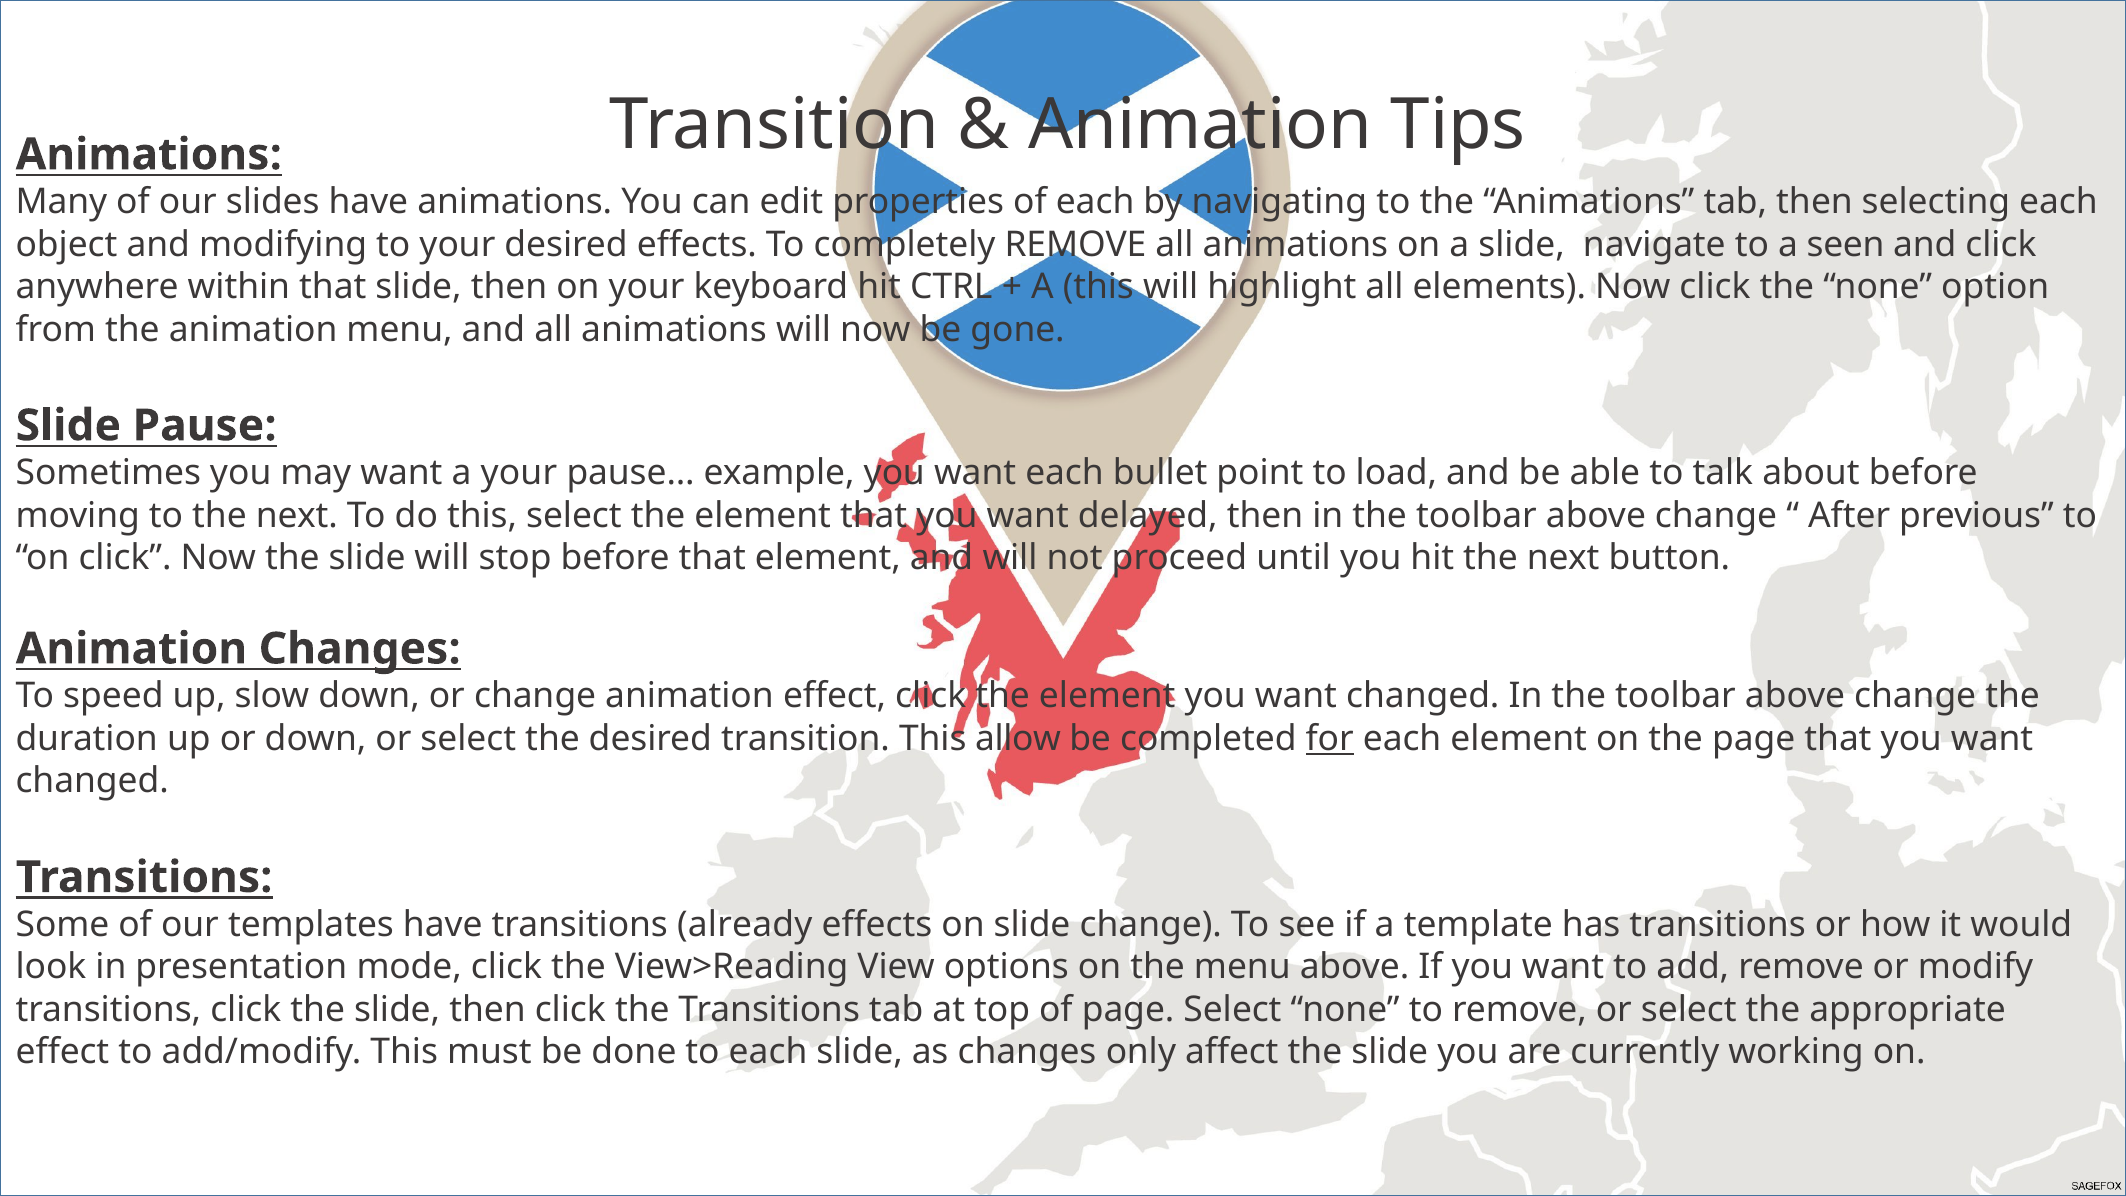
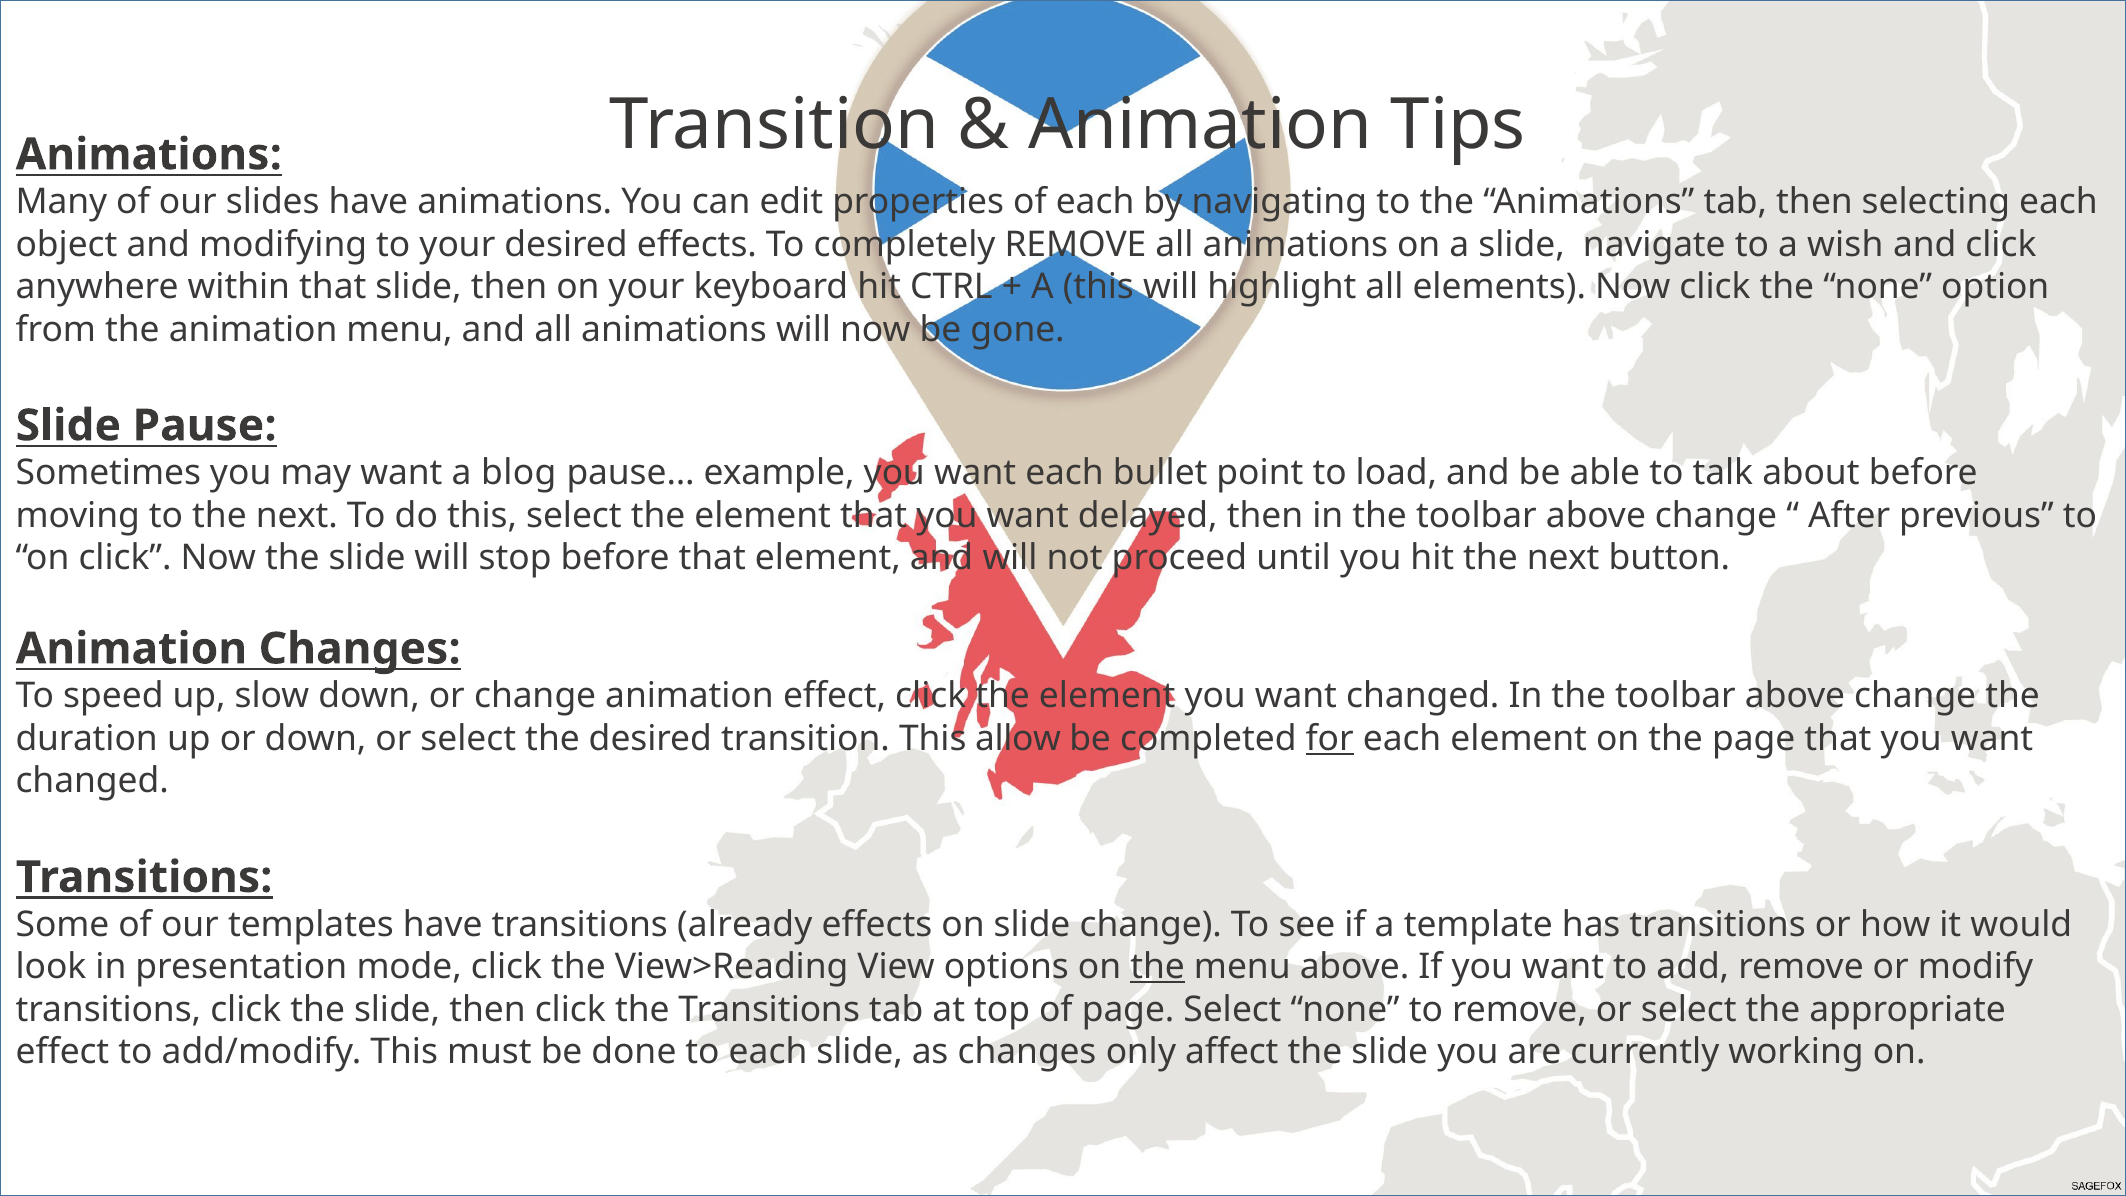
seen: seen -> wish
a your: your -> blog
the at (1158, 967) underline: none -> present
